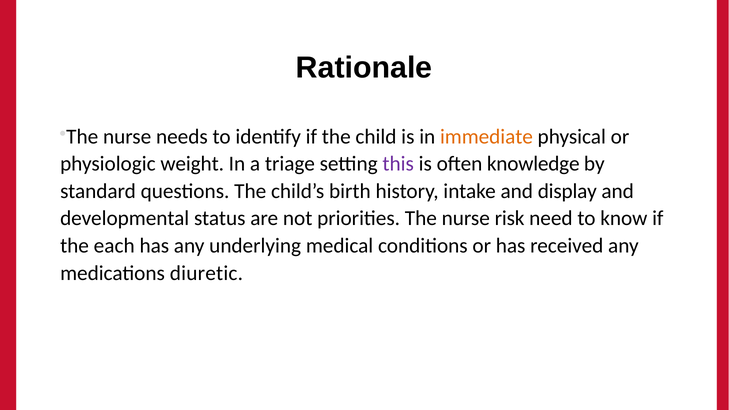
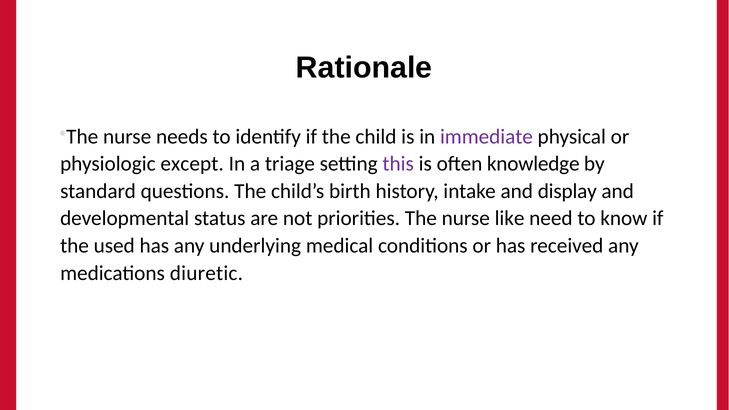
immediate colour: orange -> purple
weight: weight -> except
risk: risk -> like
each: each -> used
